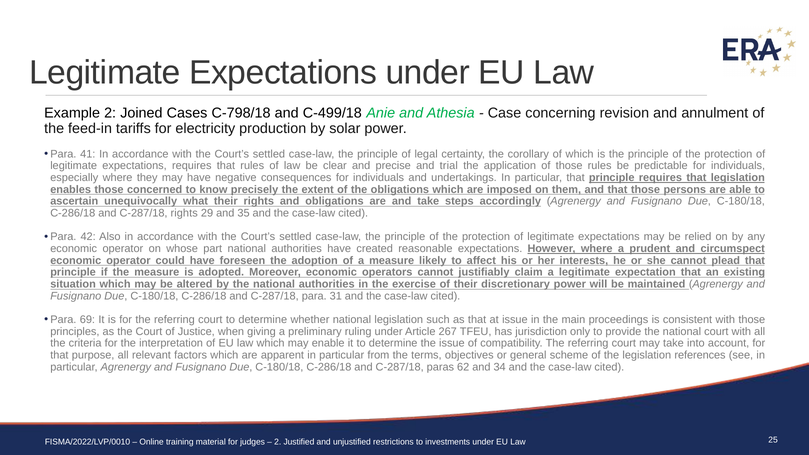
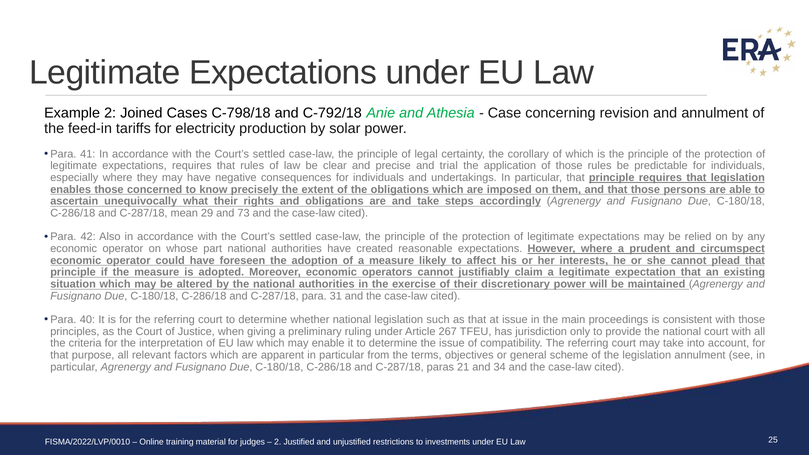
C‑499/18: C‑499/18 -> C‑792/18
C‑287/18 rights: rights -> mean
35: 35 -> 73
69: 69 -> 40
legislation references: references -> annulment
62: 62 -> 21
